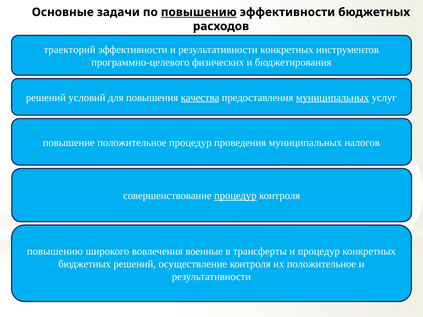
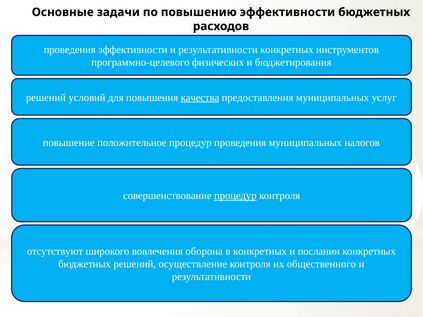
повышению at (199, 12) underline: present -> none
траекторий at (70, 50): траекторий -> проведения
муниципальных at (333, 98) underline: present -> none
повышению at (55, 252): повышению -> отсутствуют
военные: военные -> оборона
в трансферты: трансферты -> конкретных
и процедур: процедур -> послании
их положительное: положительное -> общественного
